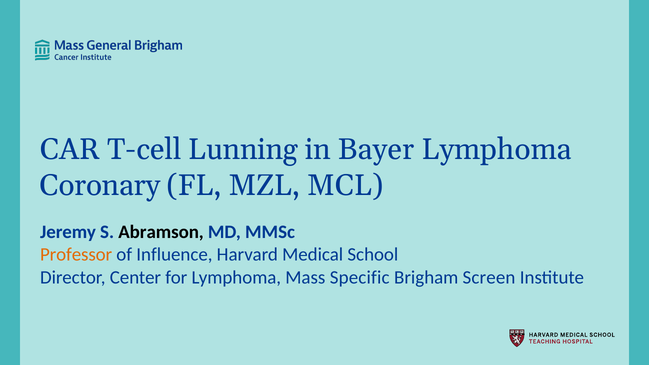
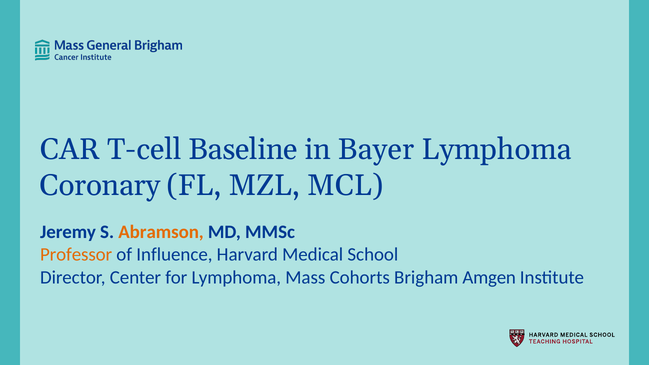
Lunning: Lunning -> Baseline
Abramson colour: black -> orange
Specific: Specific -> Cohorts
Screen: Screen -> Amgen
